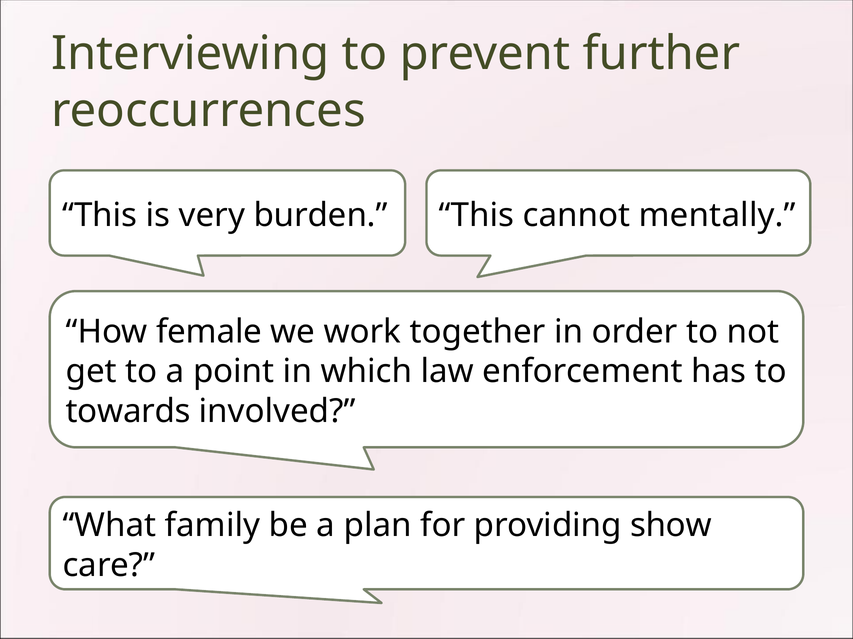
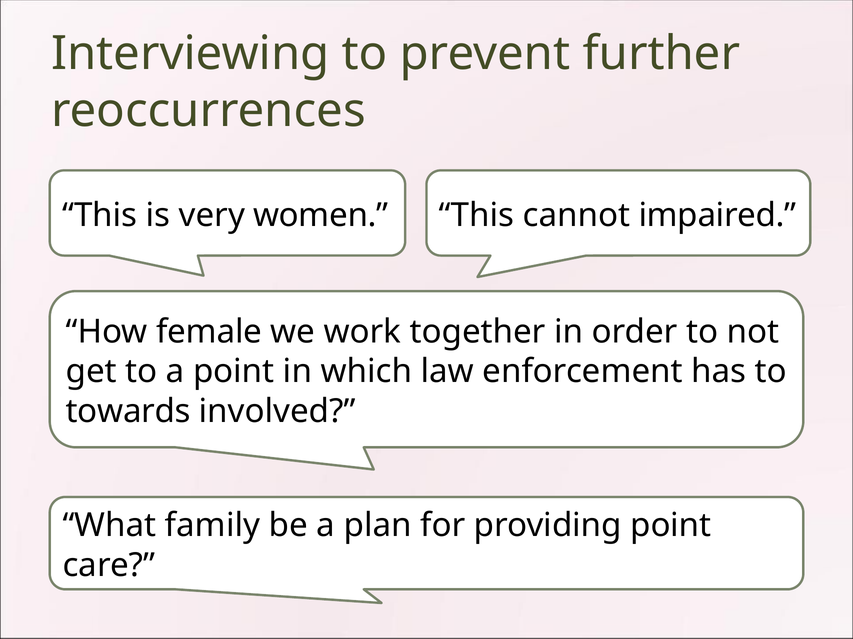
burden: burden -> women
mentally: mentally -> impaired
providing show: show -> point
